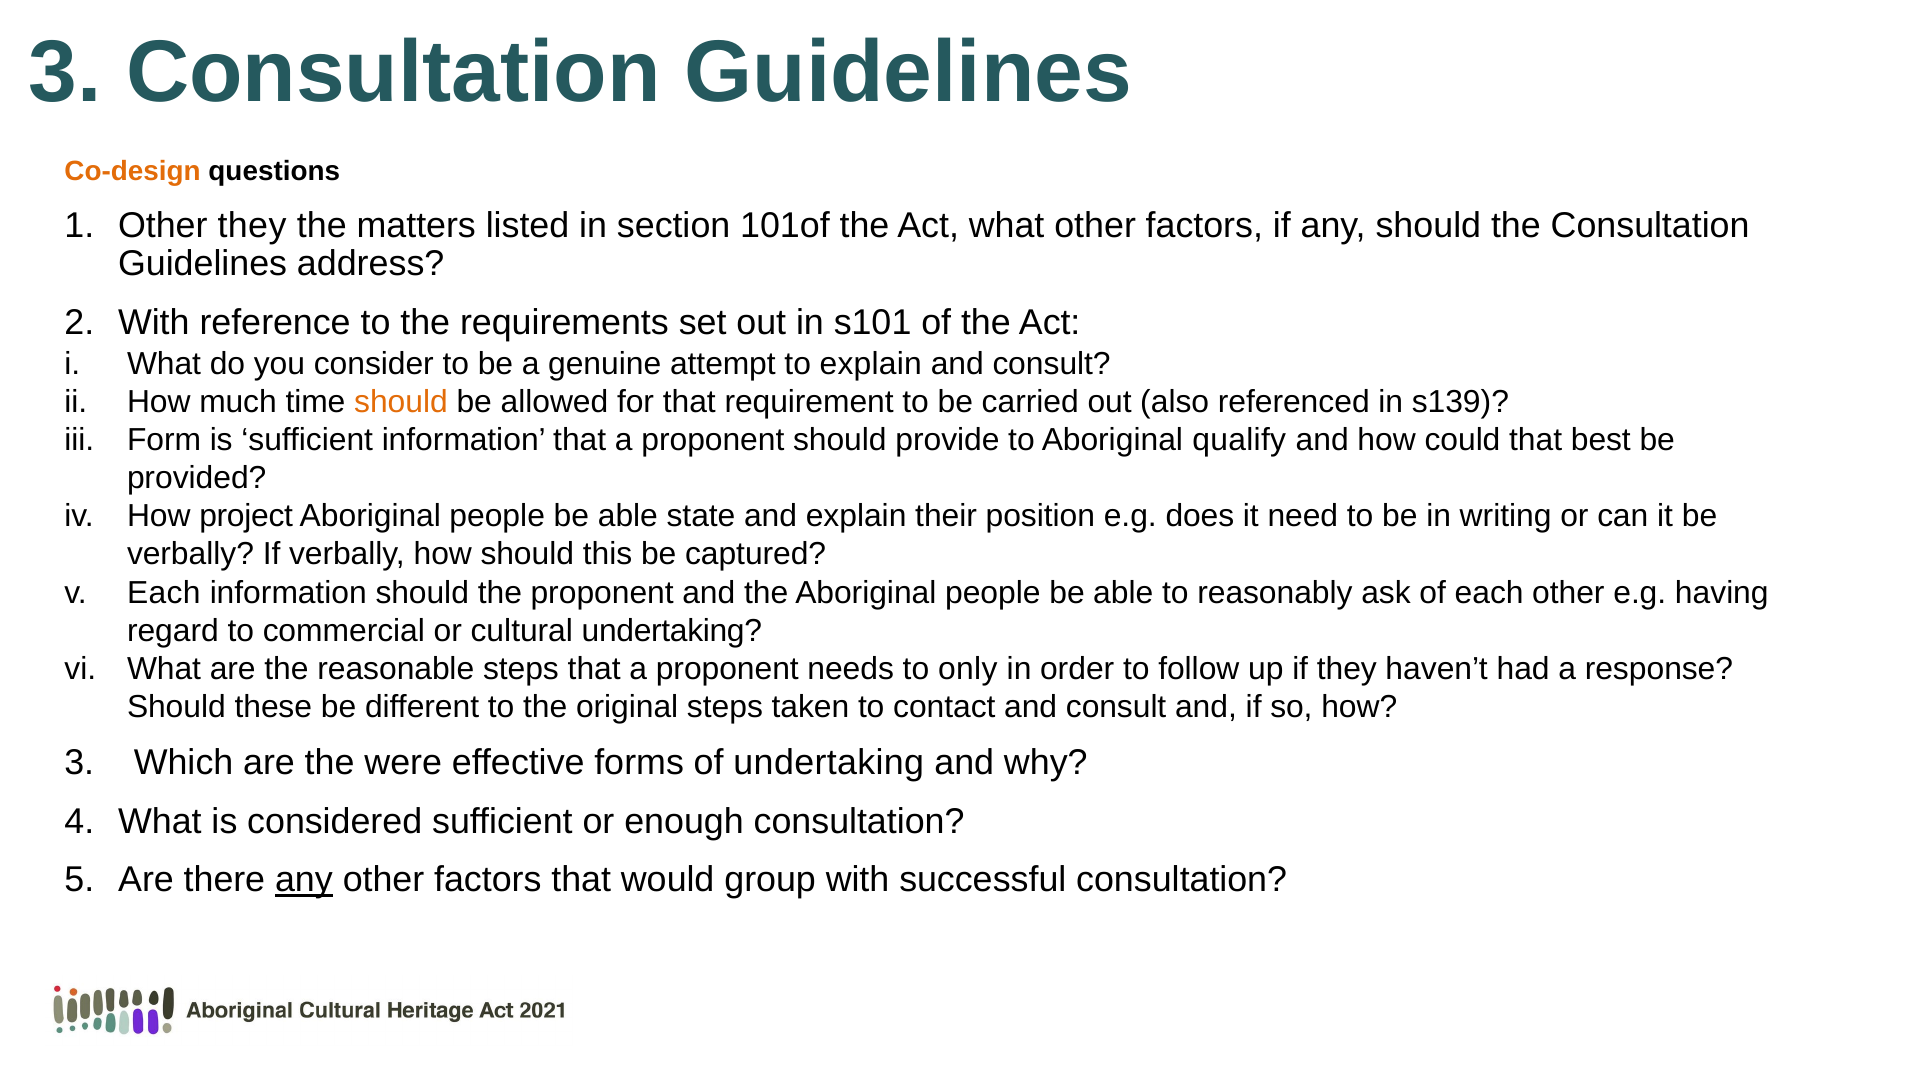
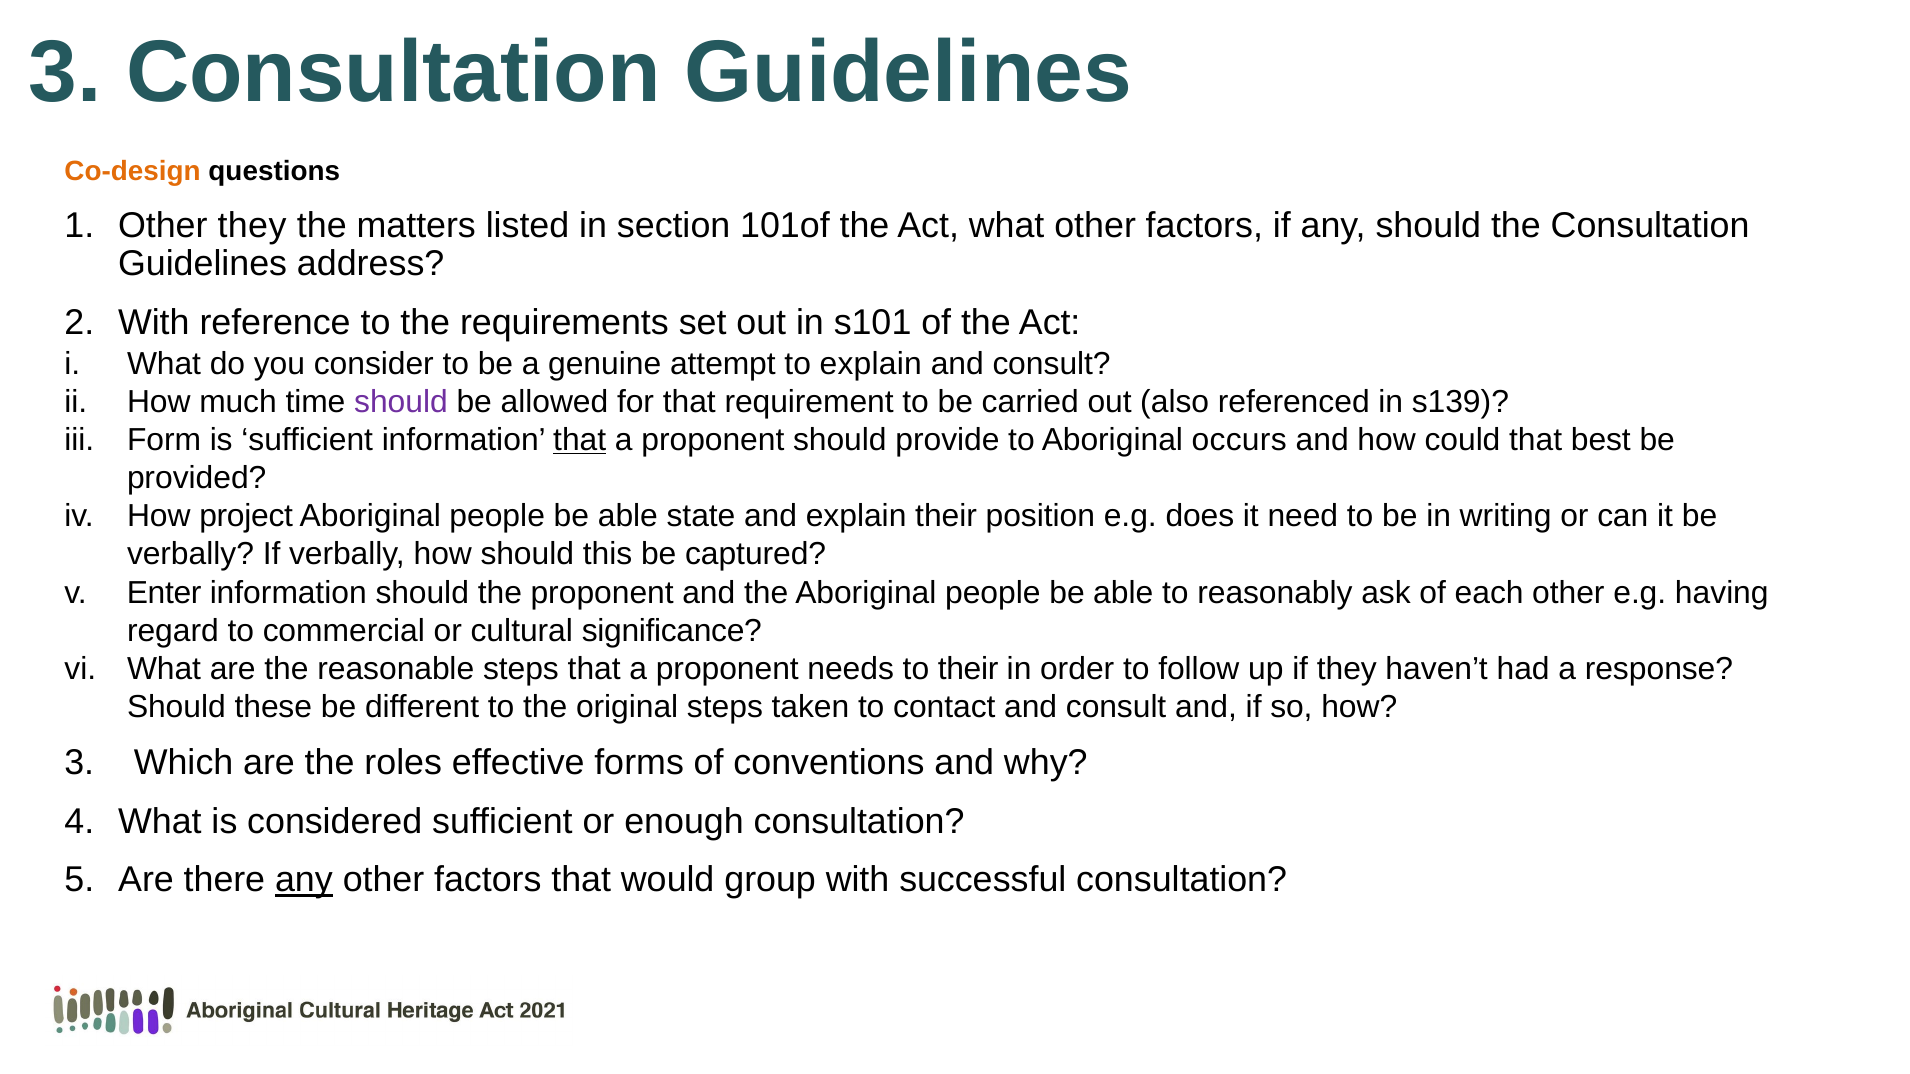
should at (401, 402) colour: orange -> purple
that at (580, 440) underline: none -> present
qualify: qualify -> occurs
Each at (164, 593): Each -> Enter
cultural undertaking: undertaking -> significance
to only: only -> their
were: were -> roles
of undertaking: undertaking -> conventions
